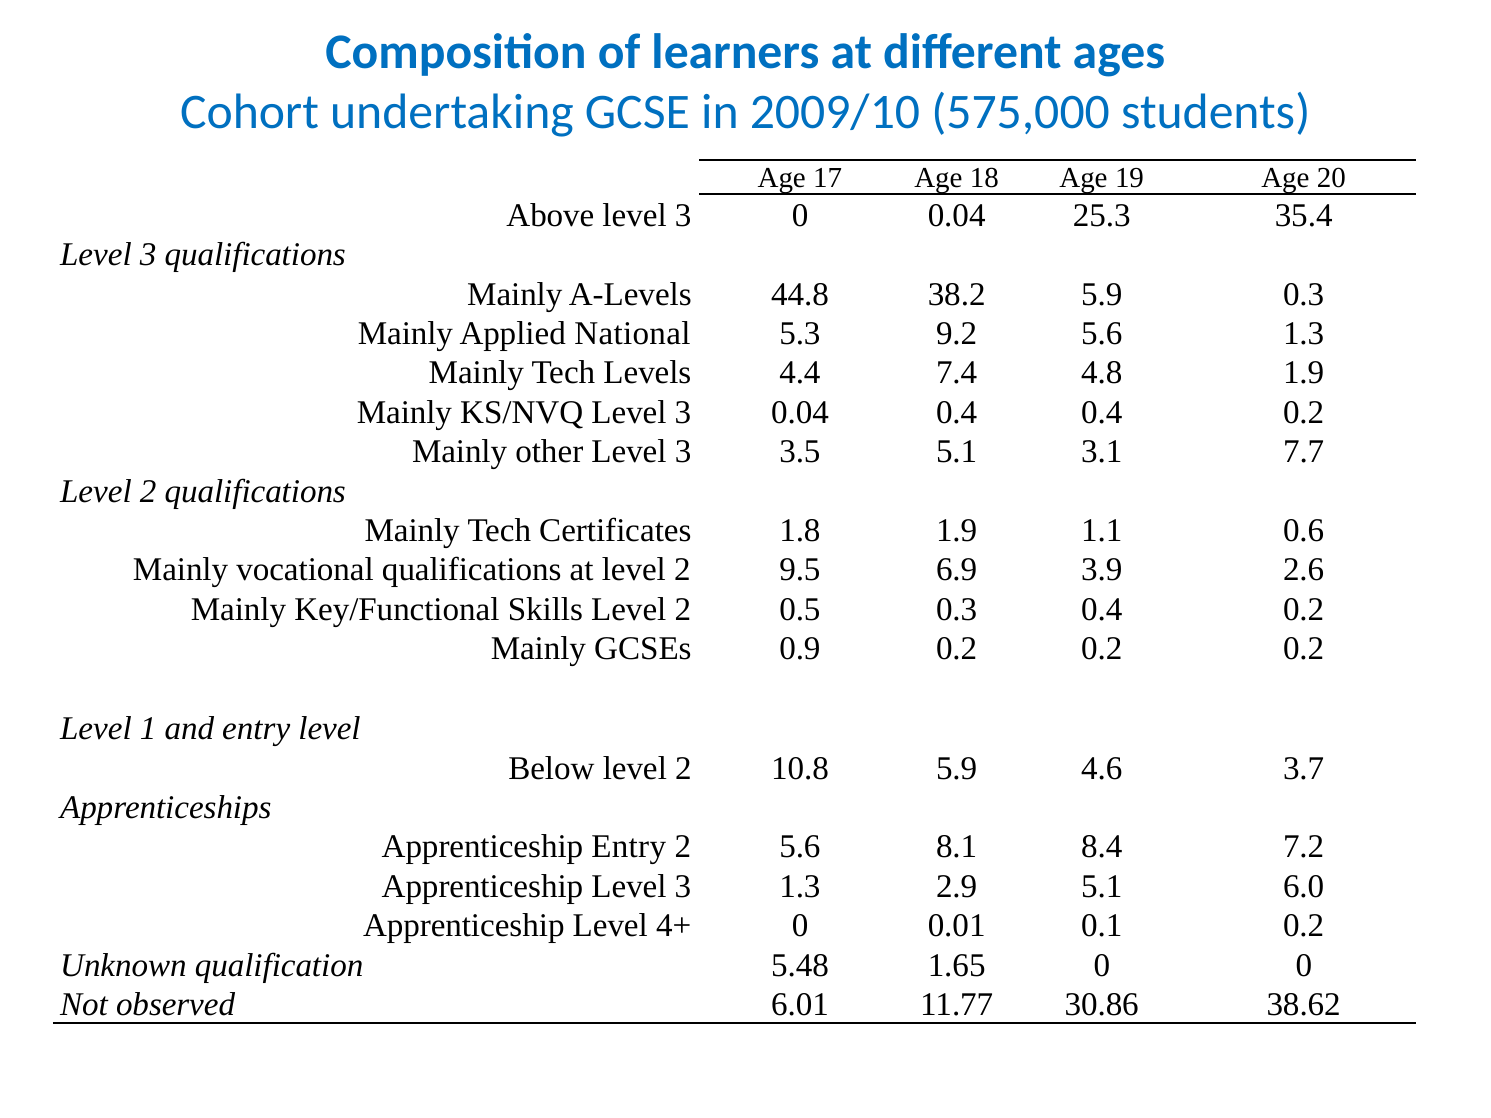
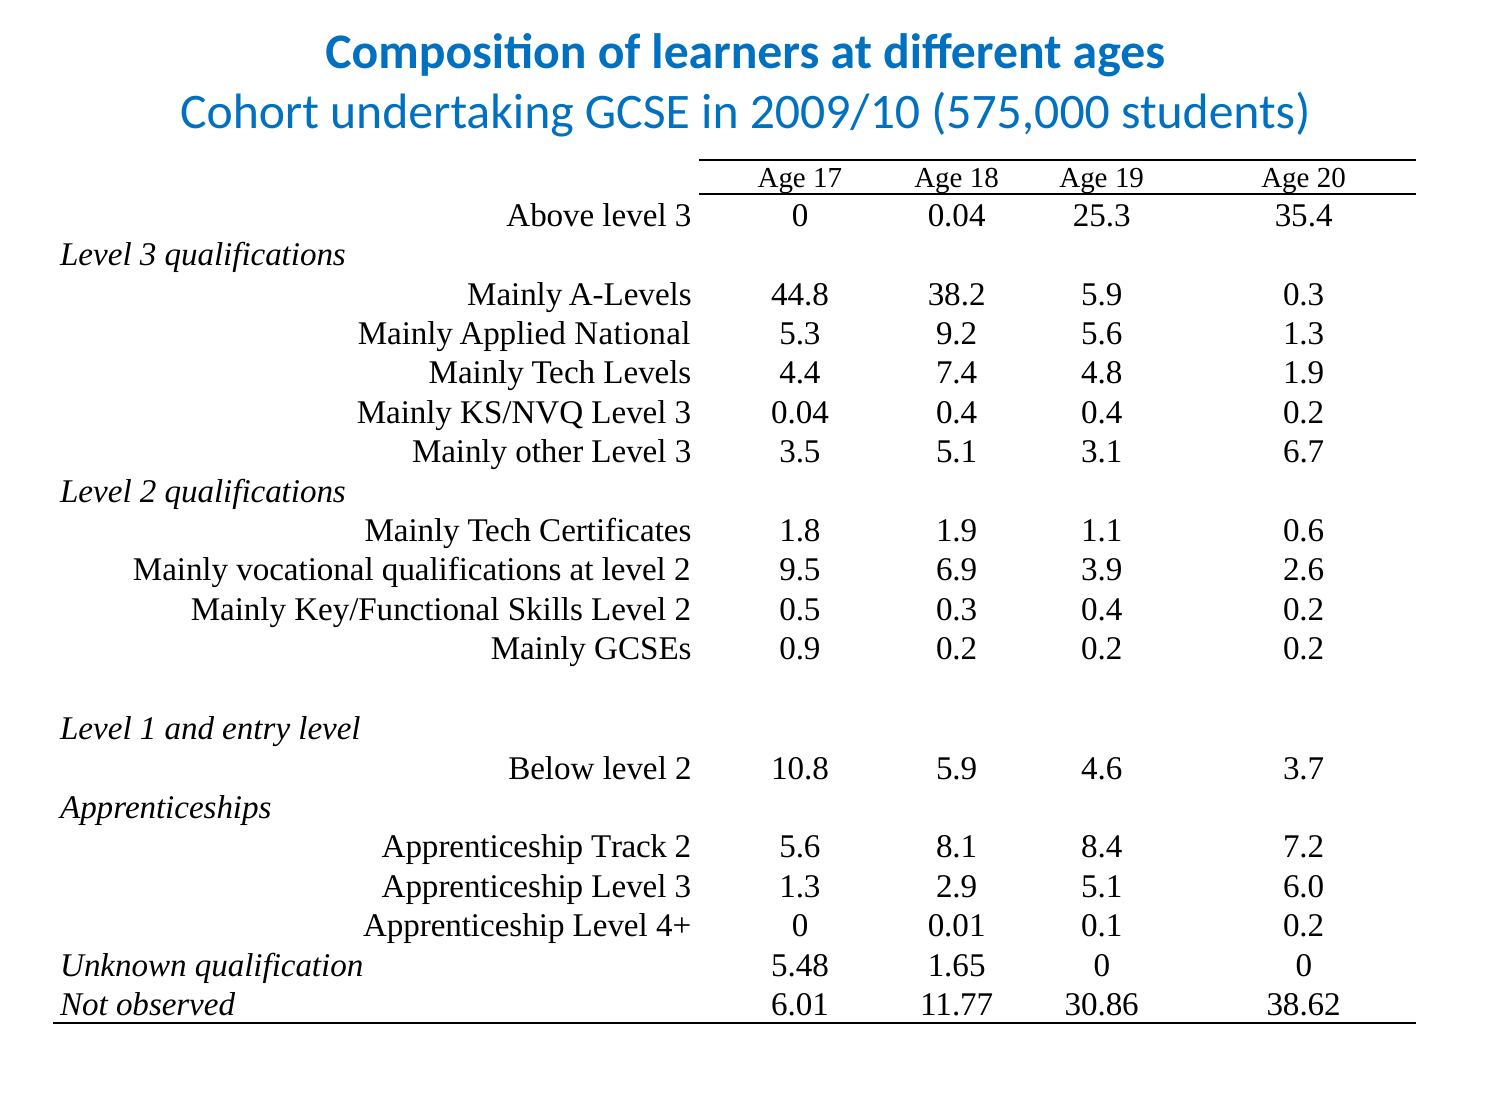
7.7: 7.7 -> 6.7
Apprenticeship Entry: Entry -> Track
